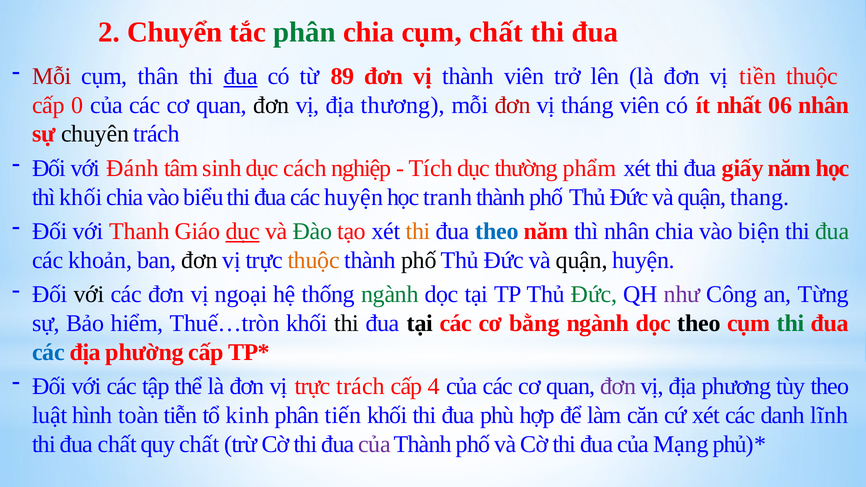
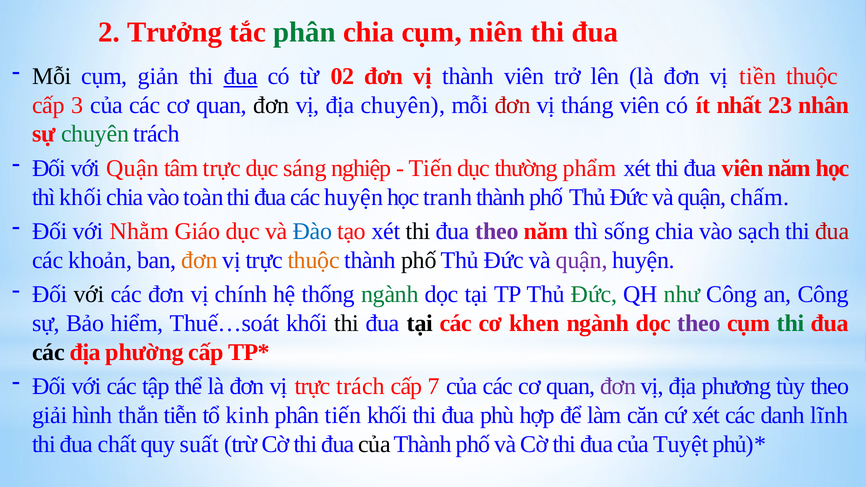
Chuyển: Chuyển -> Trưởng
cụm chất: chất -> niên
Mỗi at (52, 76) colour: red -> black
thân: thân -> giản
89: 89 -> 02
0: 0 -> 3
địa thương: thương -> chuyên
06: 06 -> 23
chuyên at (95, 134) colour: black -> green
với Đánh: Đánh -> Quận
tâm sinh: sinh -> trực
cách: cách -> sáng
Tích at (431, 168): Tích -> Tiến
đua giấy: giấy -> viên
biểu: biểu -> toàn
thang: thang -> chấm
Thanh: Thanh -> Nhằm
dục at (243, 231) underline: present -> none
Đào colour: green -> blue
thi at (418, 231) colour: orange -> black
theo at (497, 231) colour: blue -> purple
thì nhân: nhân -> sống
biện: biện -> sạch
đua at (832, 231) colour: green -> red
đơn at (200, 260) colour: black -> orange
quận at (582, 260) colour: black -> purple
ngoại: ngoại -> chính
như colour: purple -> green
an Từng: Từng -> Công
Thuế…tròn: Thuế…tròn -> Thuế…soát
bằng: bằng -> khen
theo at (699, 323) colour: black -> purple
các at (48, 352) colour: blue -> black
4: 4 -> 7
luật: luật -> giải
toàn: toàn -> thắn
quy chất: chất -> suất
của at (374, 444) colour: purple -> black
Mạng: Mạng -> Tuyệt
